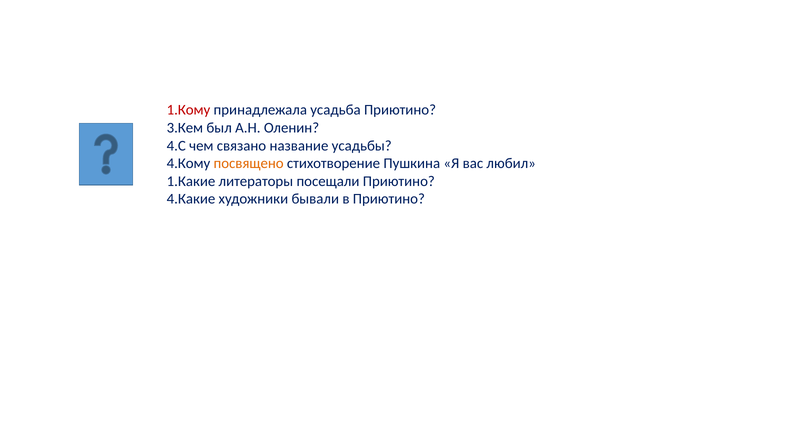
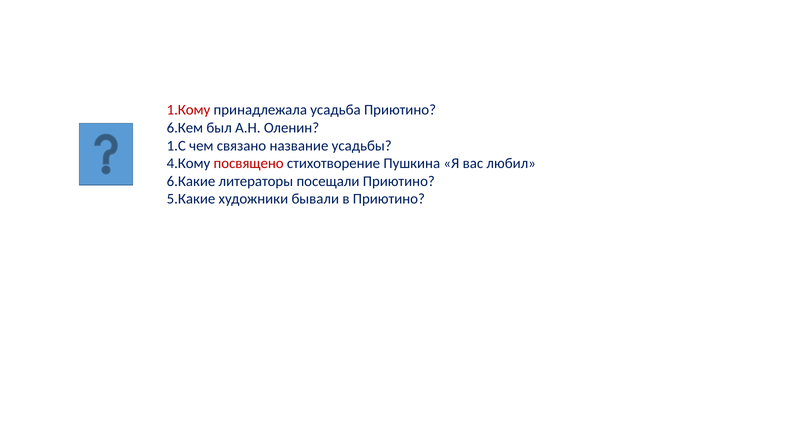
3.Кем: 3.Кем -> 6.Кем
4.С: 4.С -> 1.С
посвящено colour: orange -> red
1.Какие: 1.Какие -> 6.Какие
4.Какие: 4.Какие -> 5.Какие
